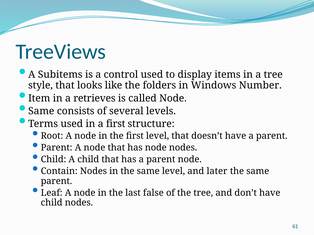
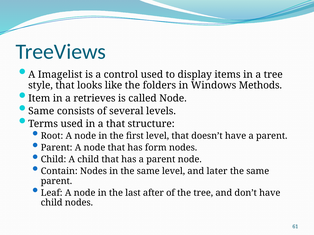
Subitems: Subitems -> Imagelist
Number: Number -> Methods
a first: first -> that
has node: node -> form
false: false -> after
